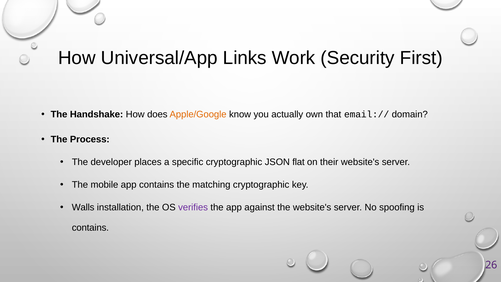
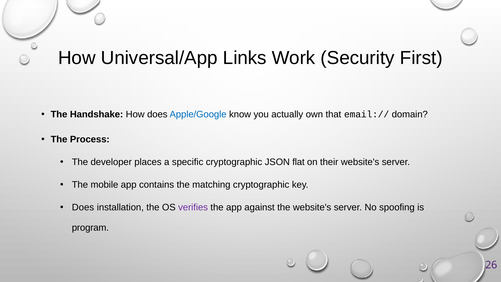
Apple/Google colour: orange -> blue
Walls at (83, 207): Walls -> Does
contains at (90, 228): contains -> program
